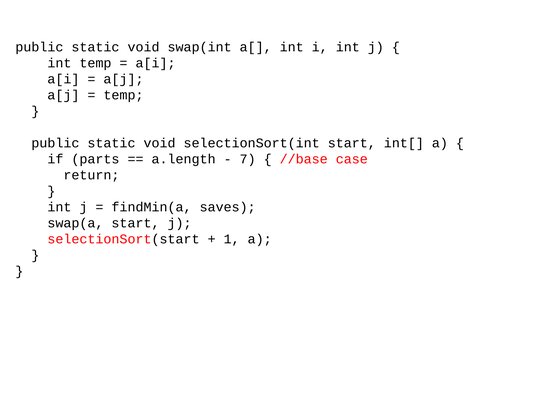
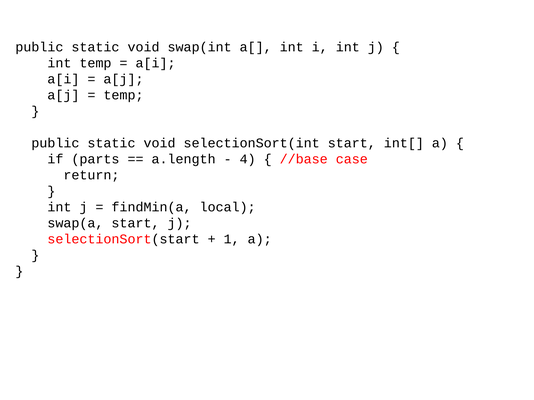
7: 7 -> 4
saves: saves -> local
